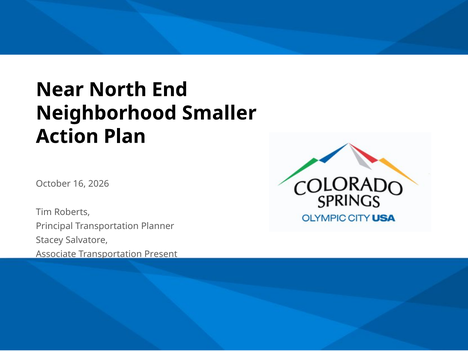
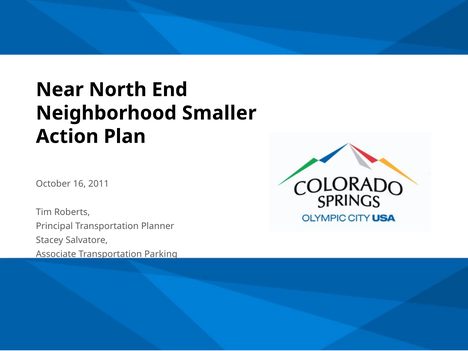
2026: 2026 -> 2011
Present: Present -> Parking
